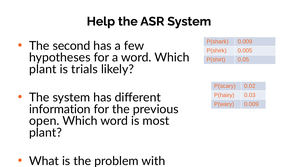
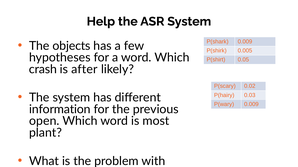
second: second -> objects
plant at (43, 69): plant -> crash
trials: trials -> after
